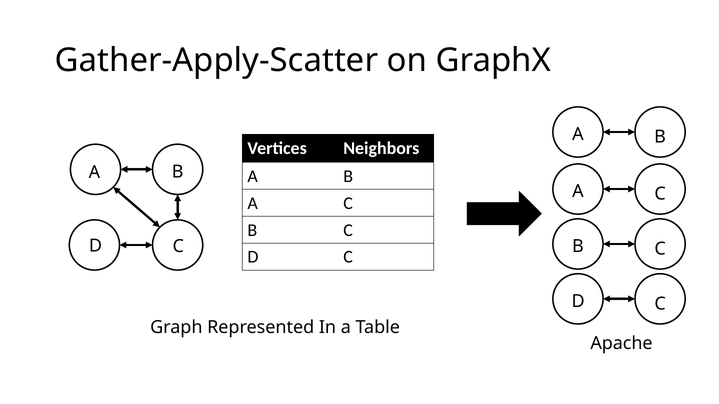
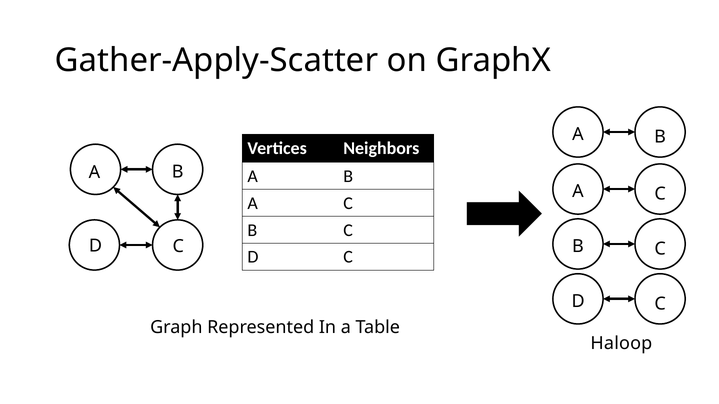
Apache: Apache -> Haloop
